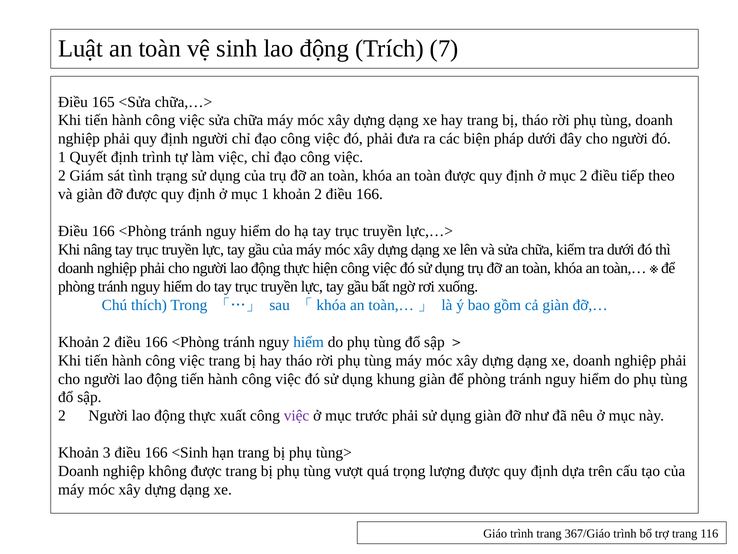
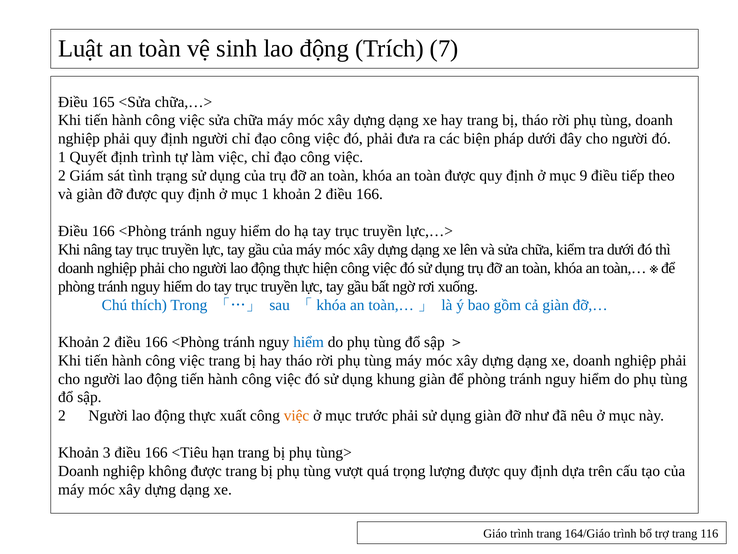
mục 2: 2 -> 9
việc at (297, 416) colour: purple -> orange
<Sinh: <Sinh -> <Tiêu
367/Giáo: 367/Giáo -> 164/Giáo
